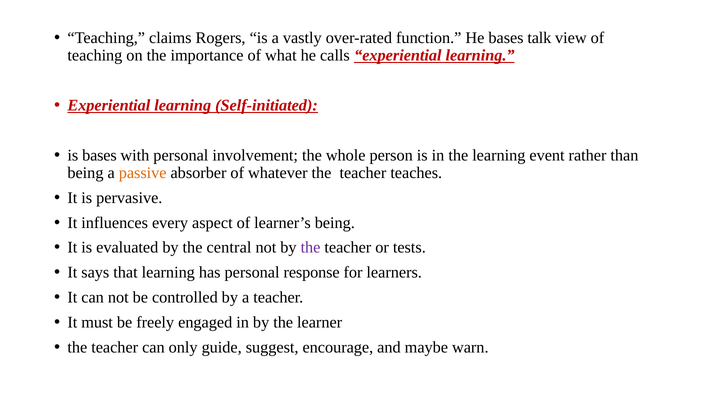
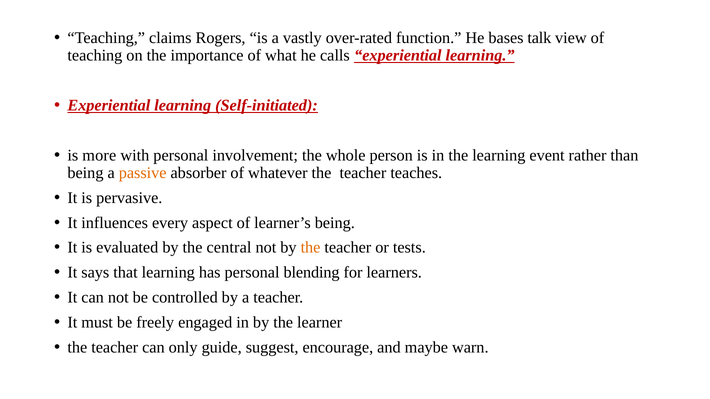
is bases: bases -> more
the at (311, 248) colour: purple -> orange
response: response -> blending
